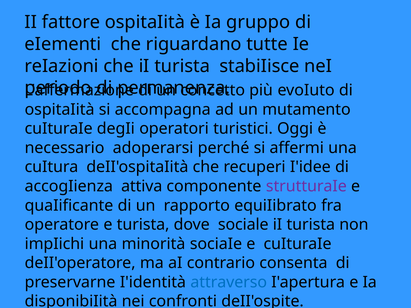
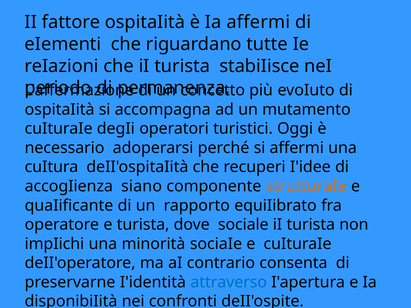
Ia gruppo: gruppo -> affermi
attiva: attiva -> siano
strutturaIe colour: purple -> orange
